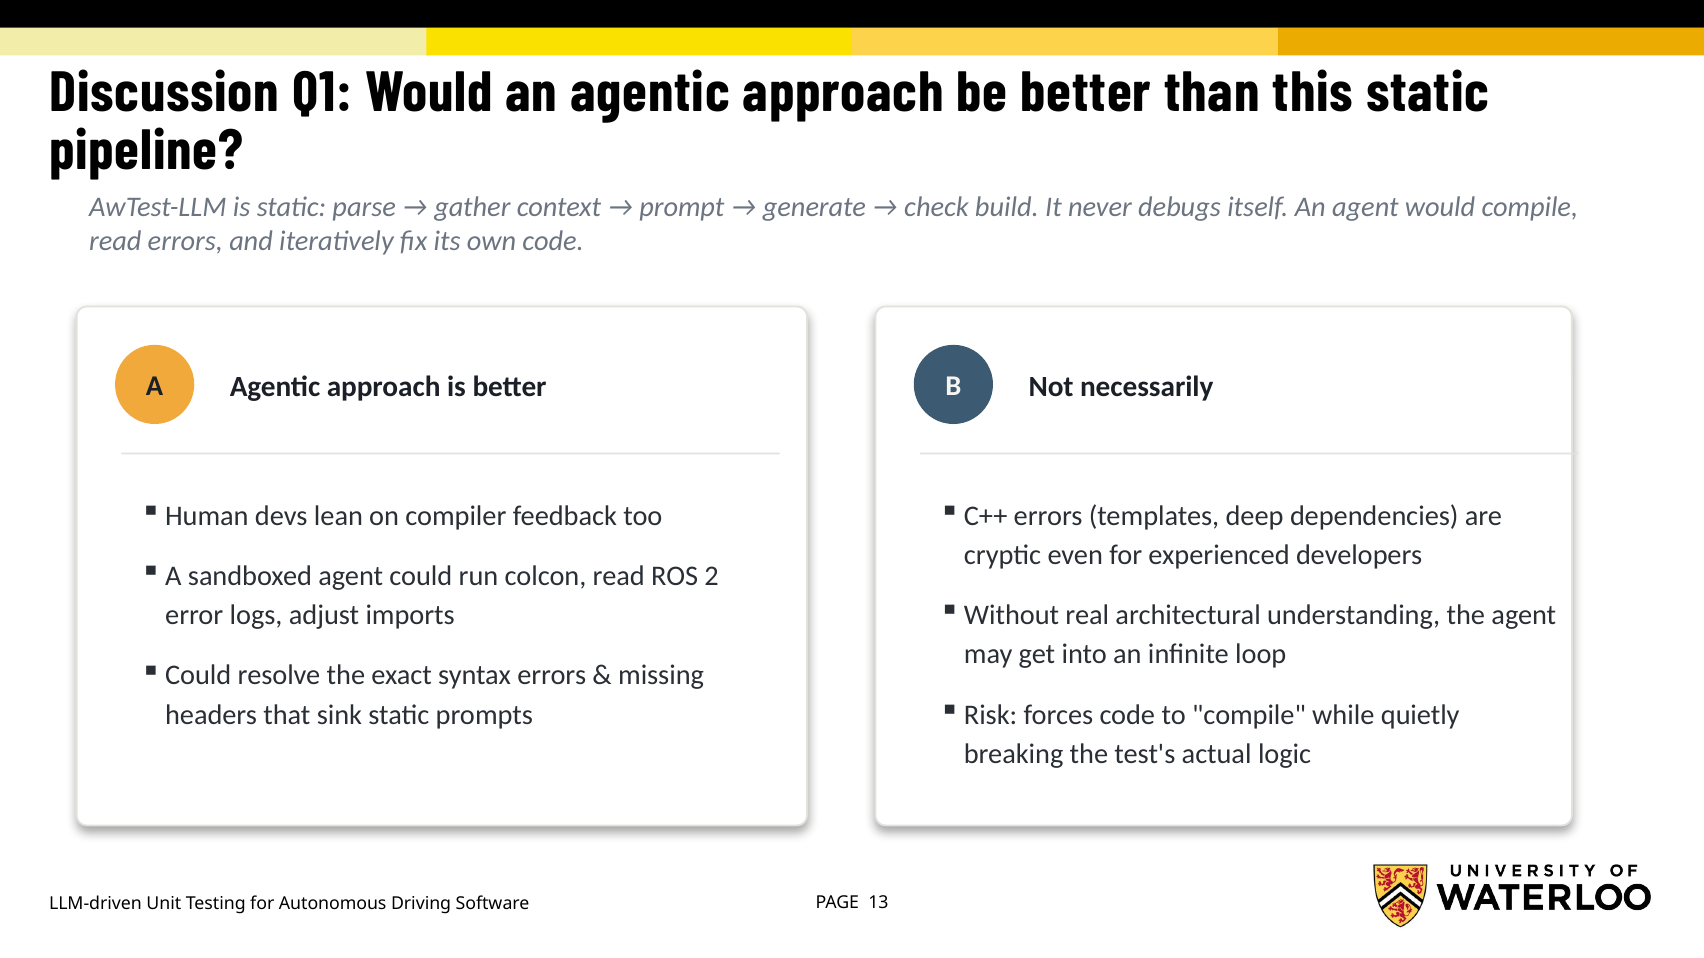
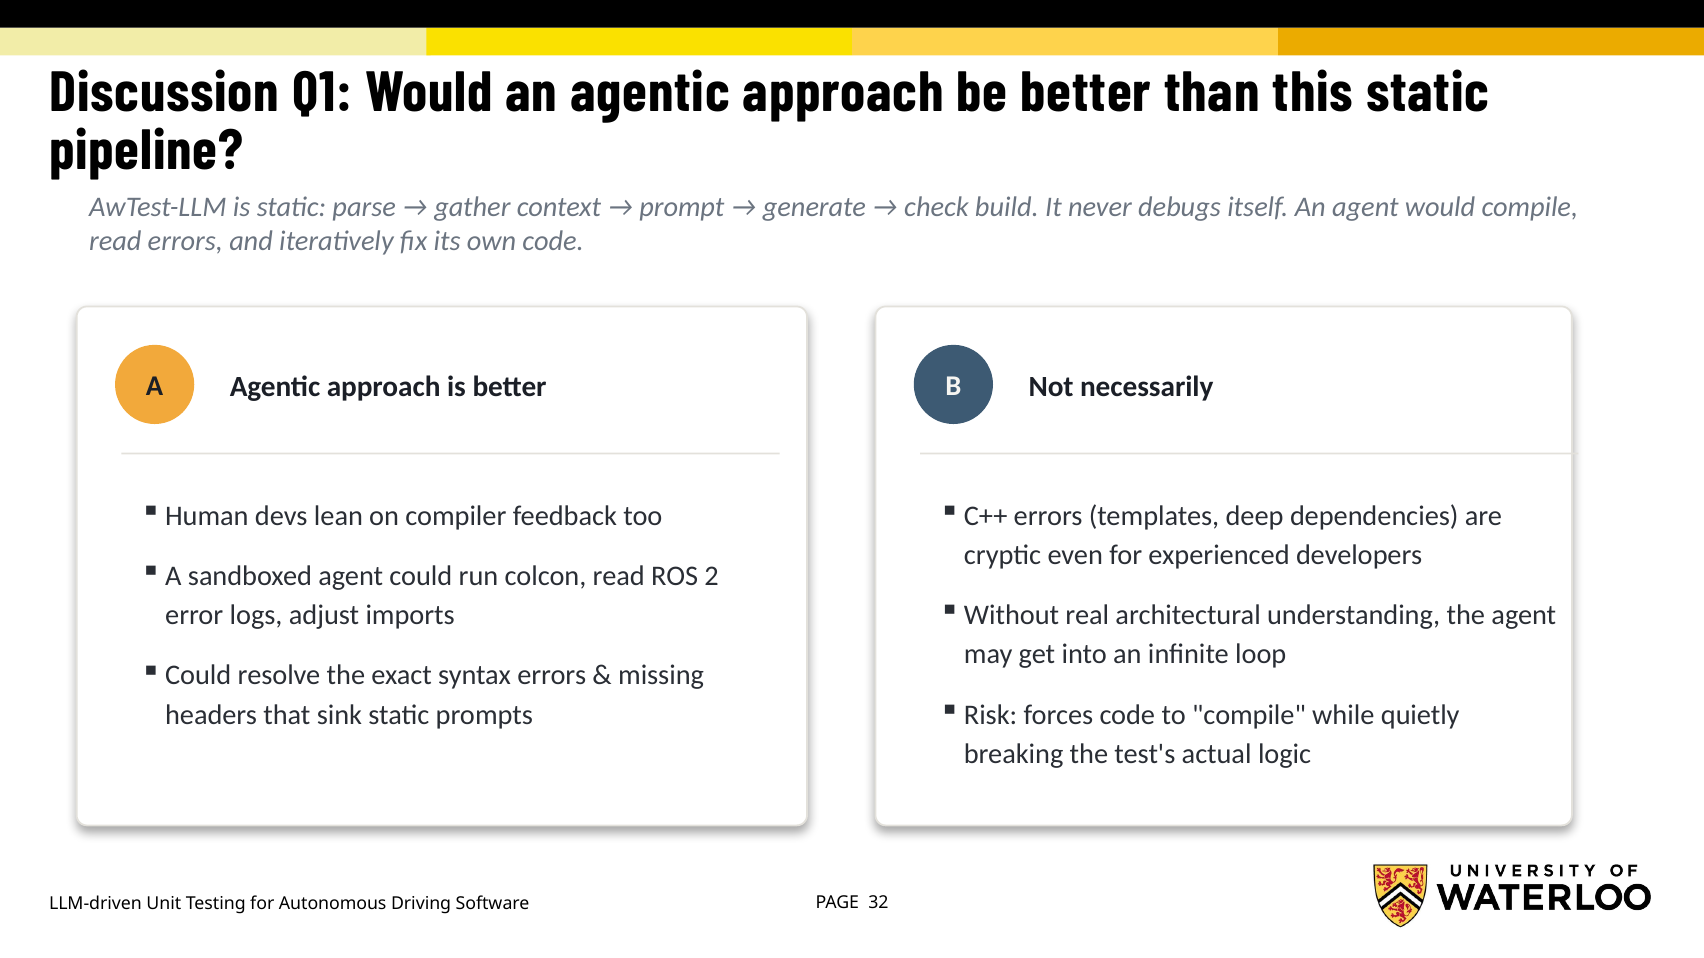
13: 13 -> 32
